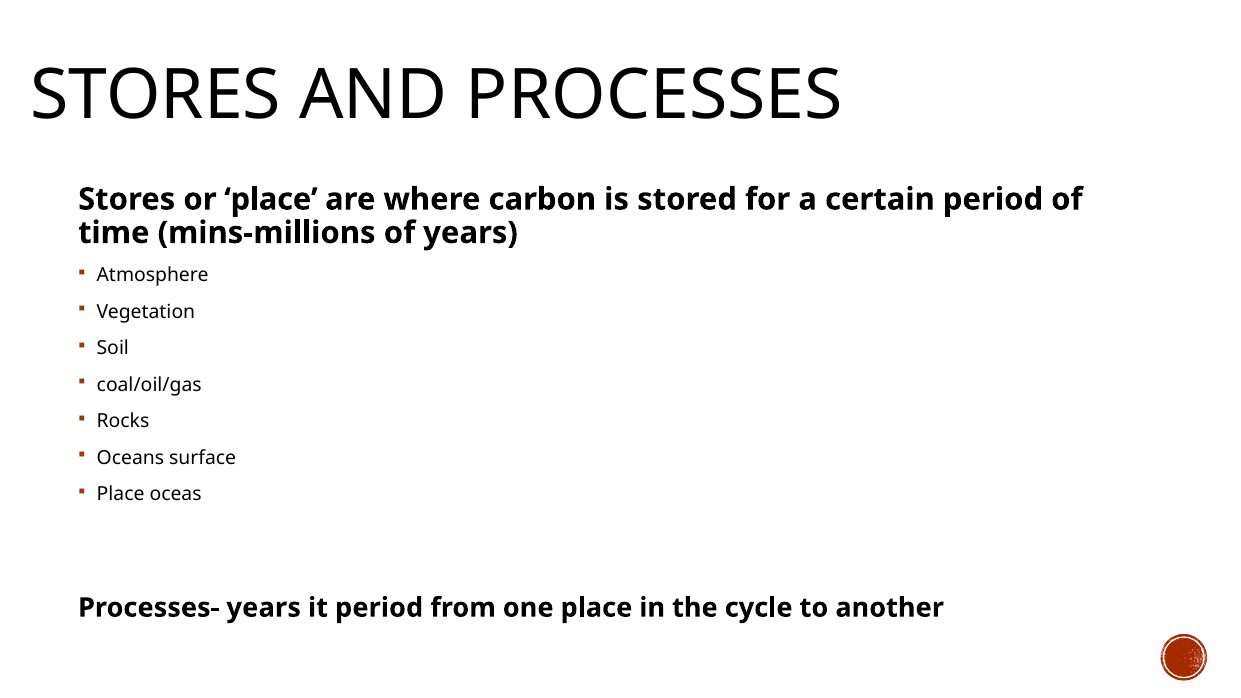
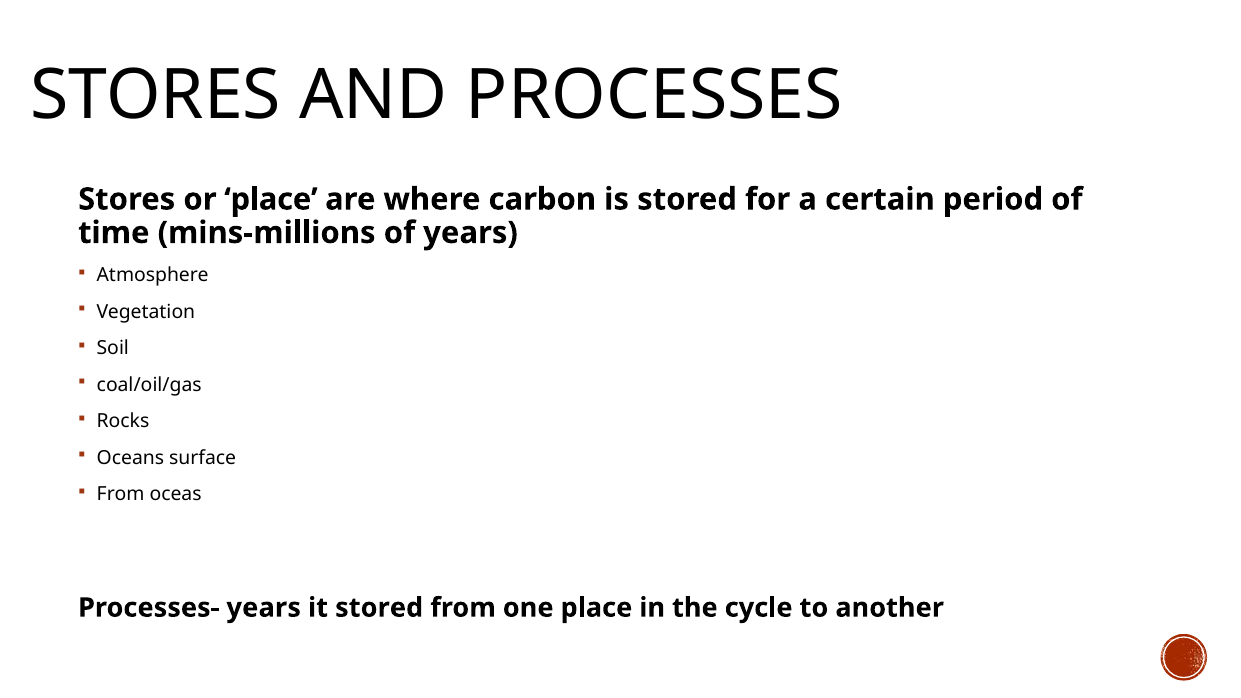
Place at (121, 494): Place -> From
it period: period -> stored
